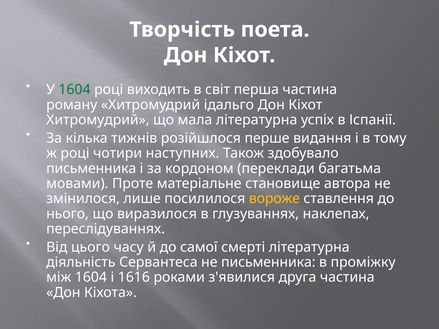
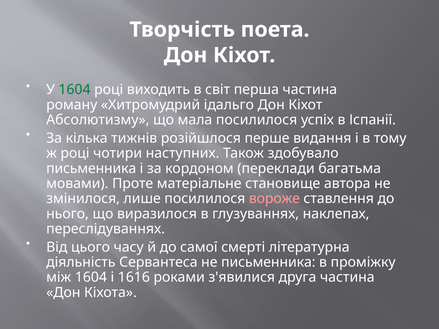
Хитромудрий at (98, 120): Хитромудрий -> Абсолютизму
мала літературна: літературна -> посилилося
вороже colour: yellow -> pink
